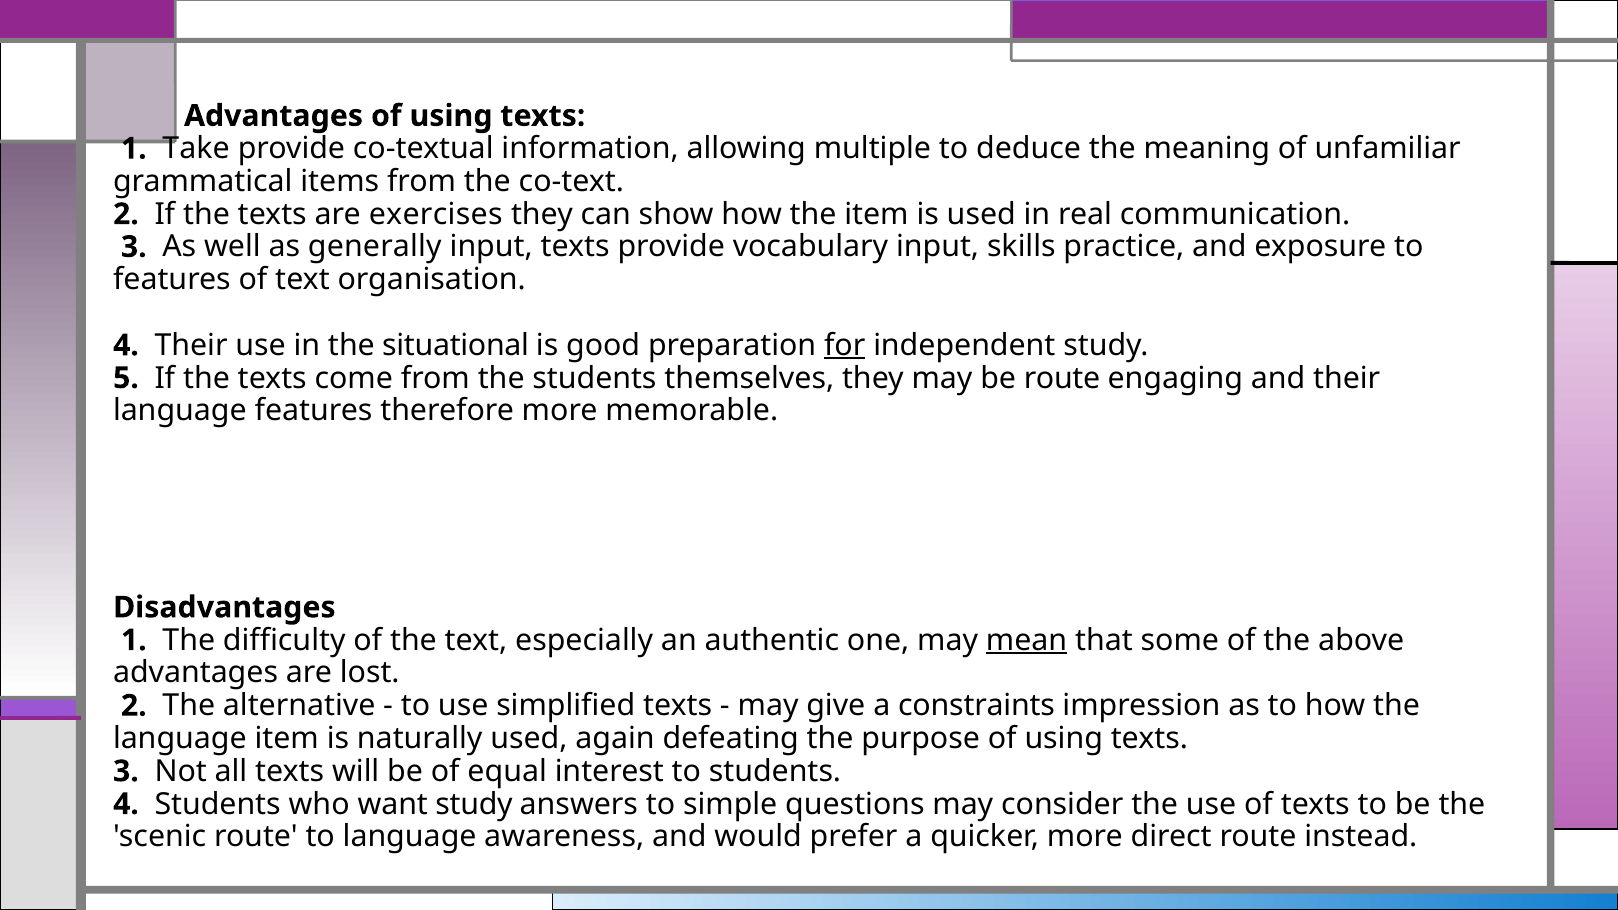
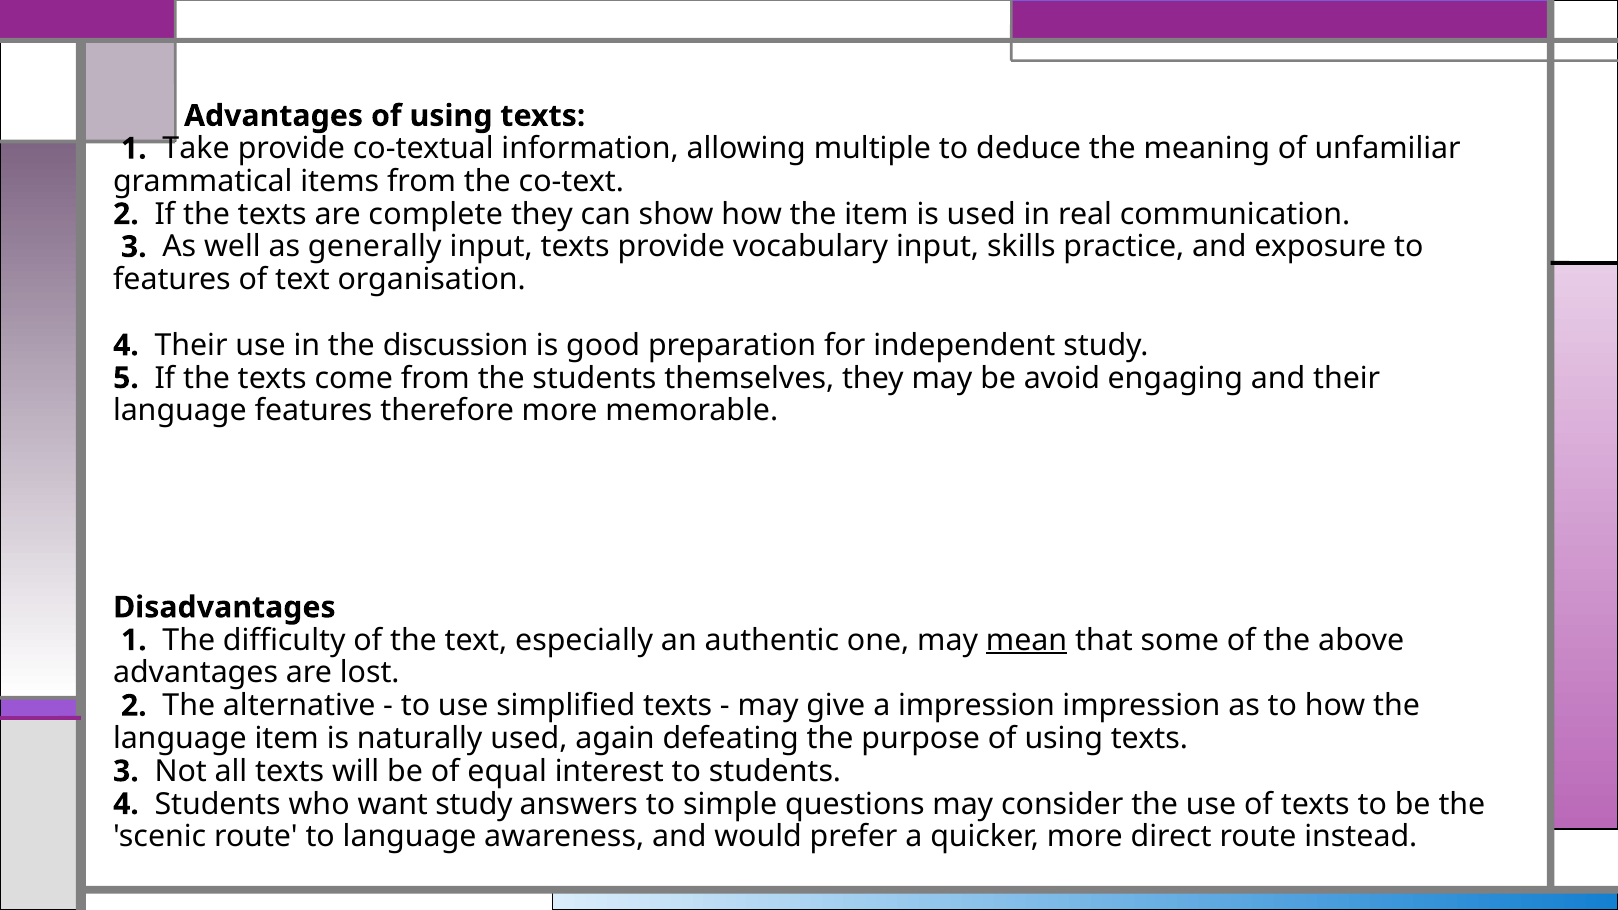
exercises: exercises -> complete
situational: situational -> discussion
for underline: present -> none
be route: route -> avoid
a constraints: constraints -> impression
